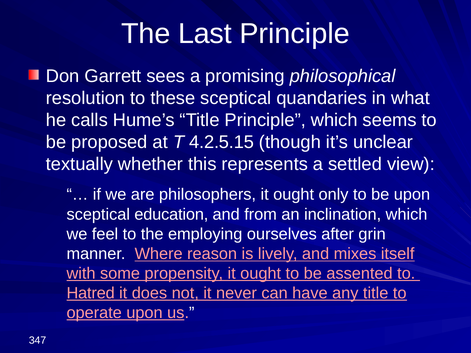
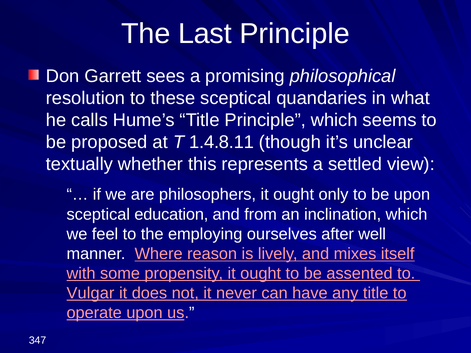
4.2.5.15: 4.2.5.15 -> 1.4.8.11
grin: grin -> well
Hatred: Hatred -> Vulgar
